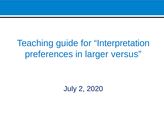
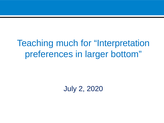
guide: guide -> much
versus: versus -> bottom
